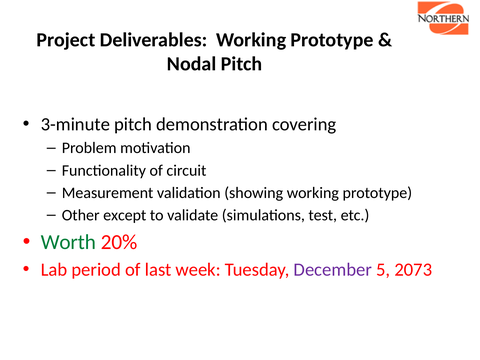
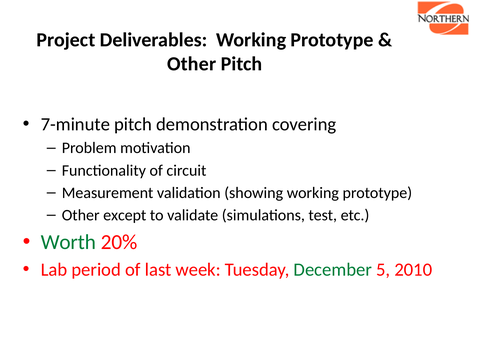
Nodal at (192, 64): Nodal -> Other
3-minute: 3-minute -> 7-minute
December colour: purple -> green
2073: 2073 -> 2010
